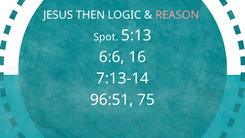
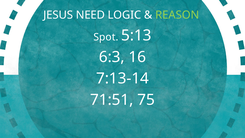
THEN: THEN -> NEED
REASON colour: pink -> light green
6:6: 6:6 -> 6:3
96:51: 96:51 -> 71:51
